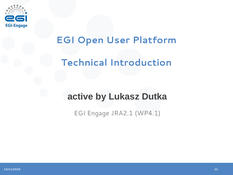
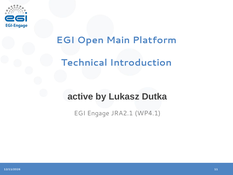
User: User -> Main
